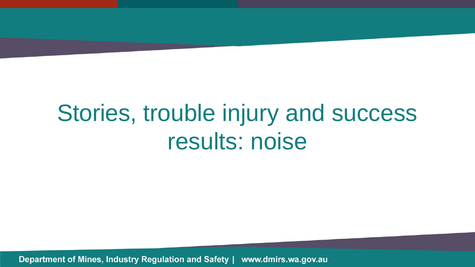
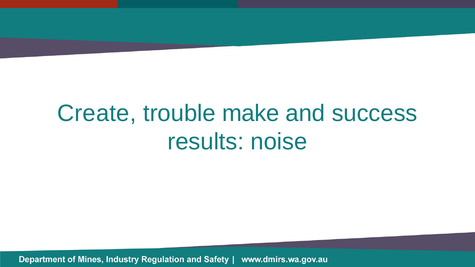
Stories: Stories -> Create
injury: injury -> make
